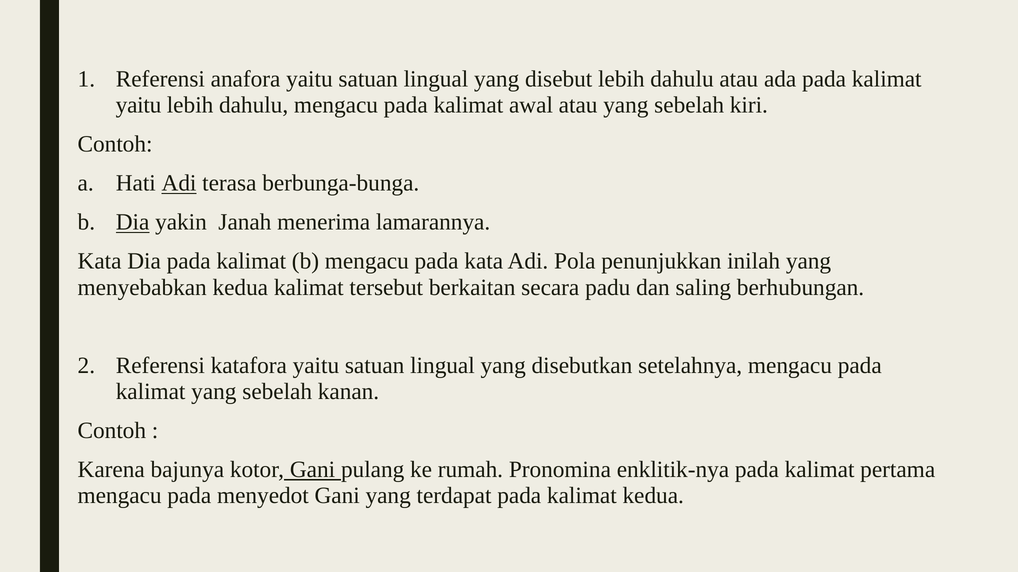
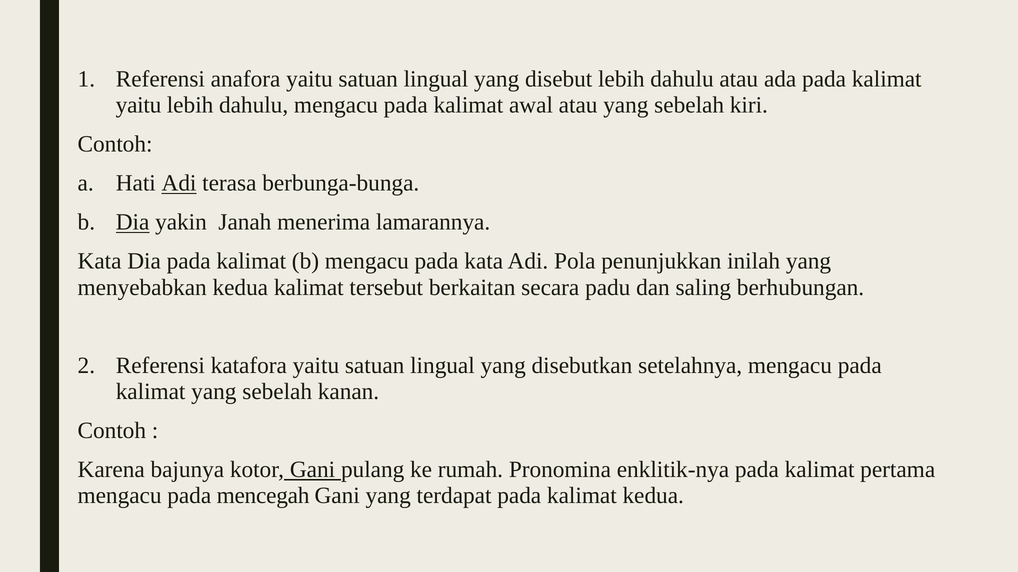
menyedot: menyedot -> mencegah
